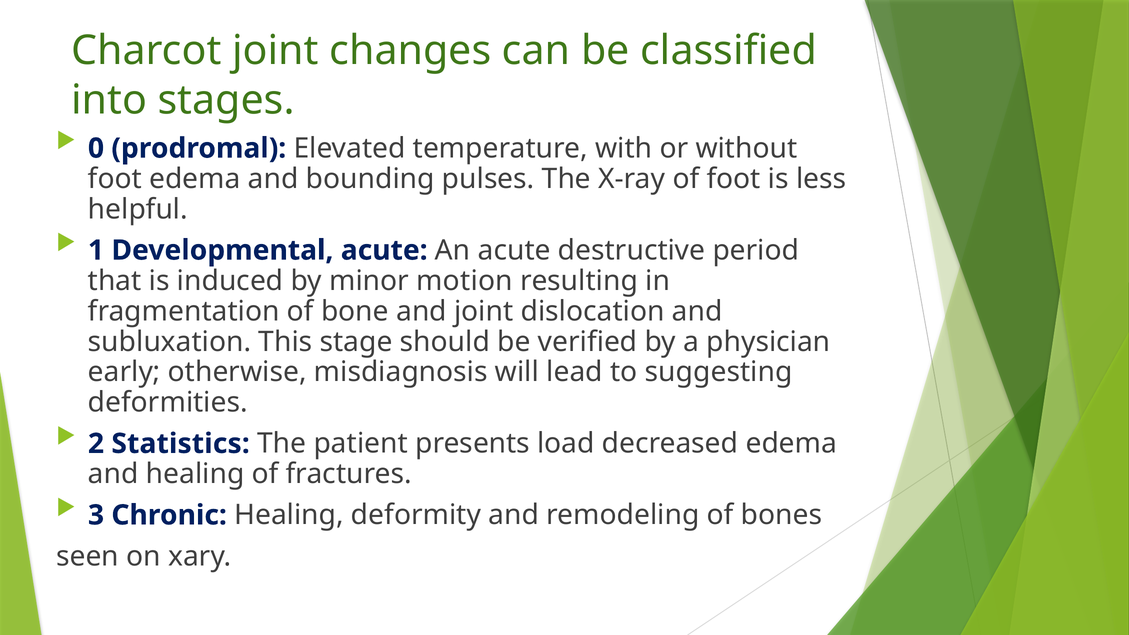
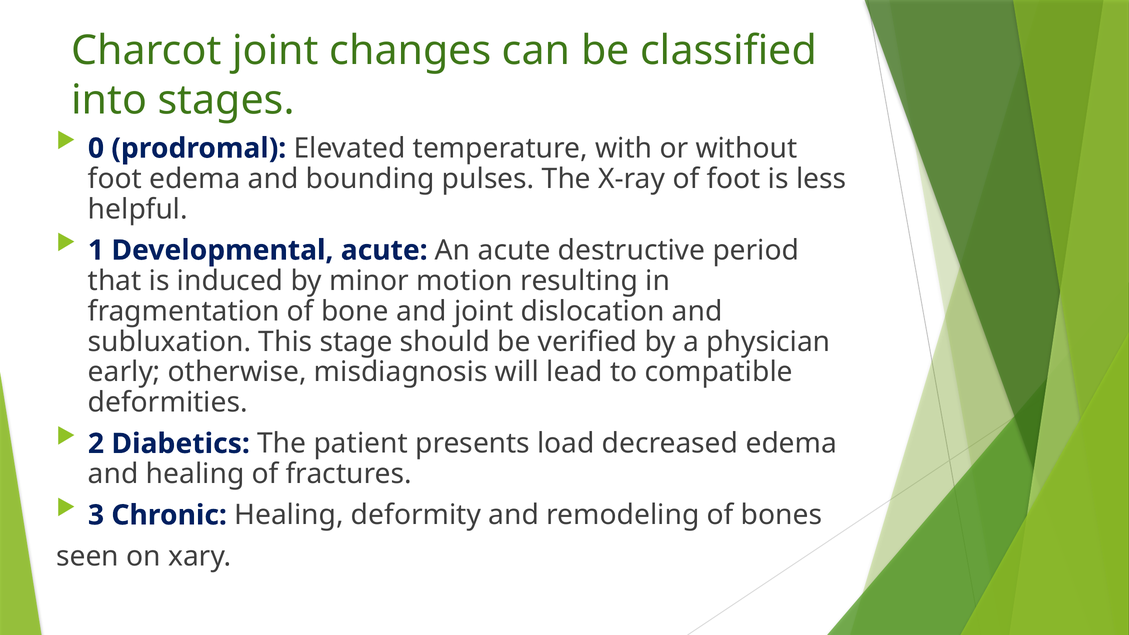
suggesting: suggesting -> compatible
Statistics: Statistics -> Diabetics
